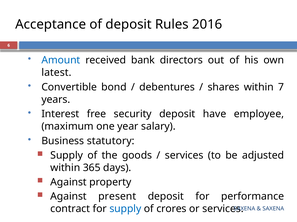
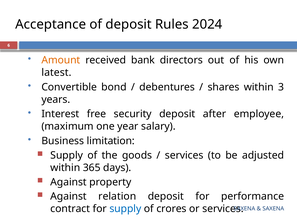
2016: 2016 -> 2024
Amount colour: blue -> orange
7: 7 -> 3
have: have -> after
statutory: statutory -> limitation
present: present -> relation
